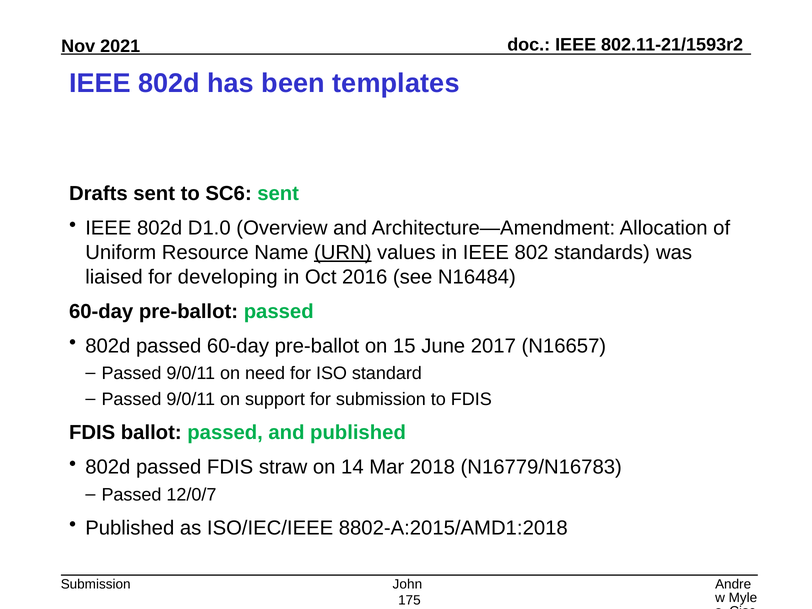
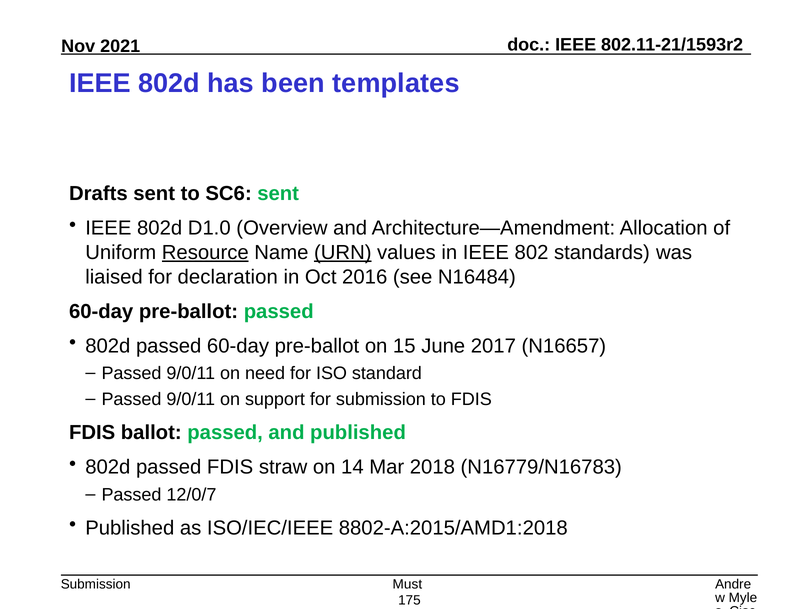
Resource underline: none -> present
developing: developing -> declaration
John: John -> Must
